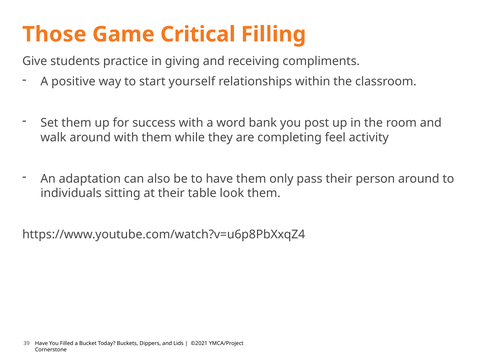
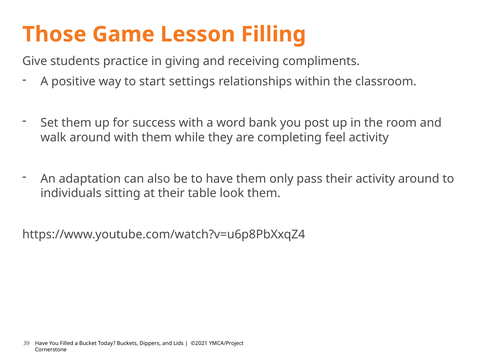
Critical: Critical -> Lesson
yourself: yourself -> settings
their person: person -> activity
